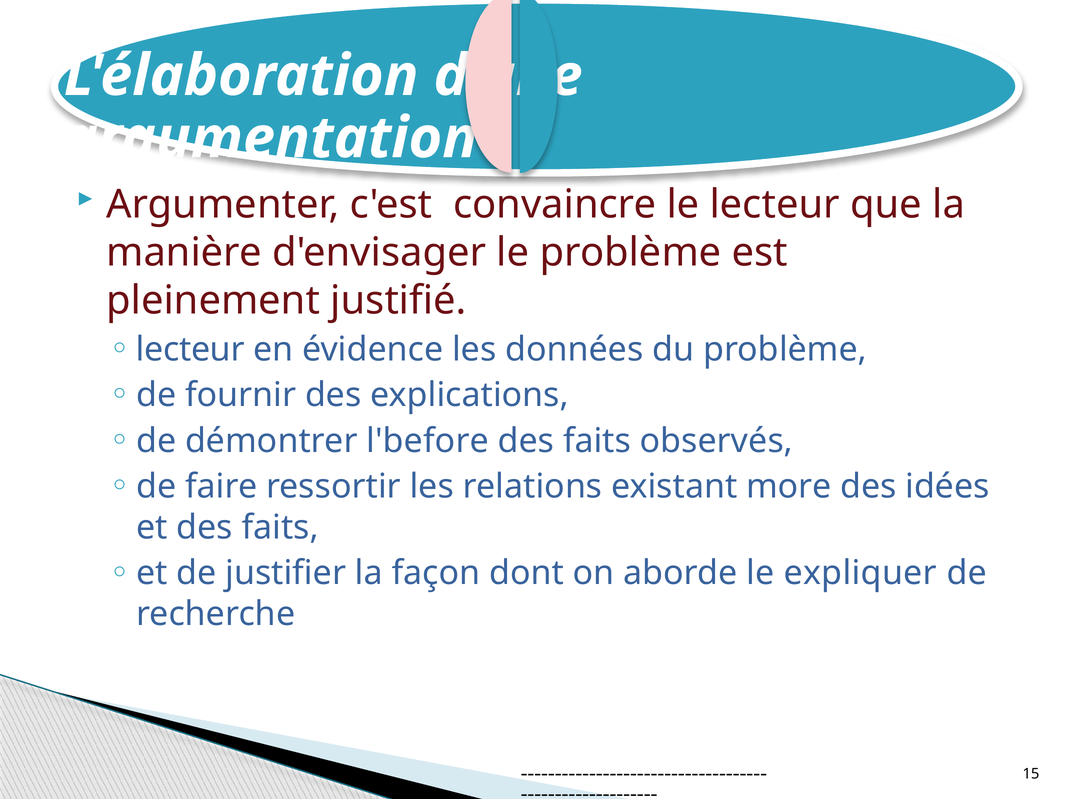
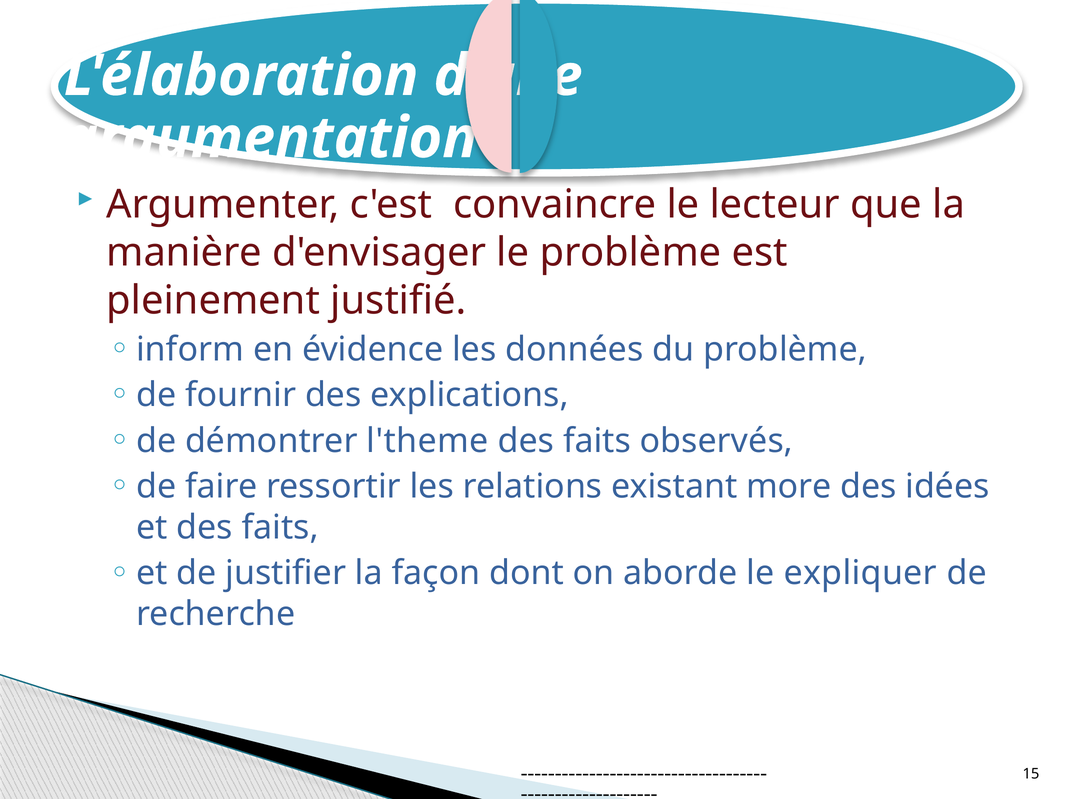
lecteur at (190, 349): lecteur -> inform
l'before: l'before -> l'theme
